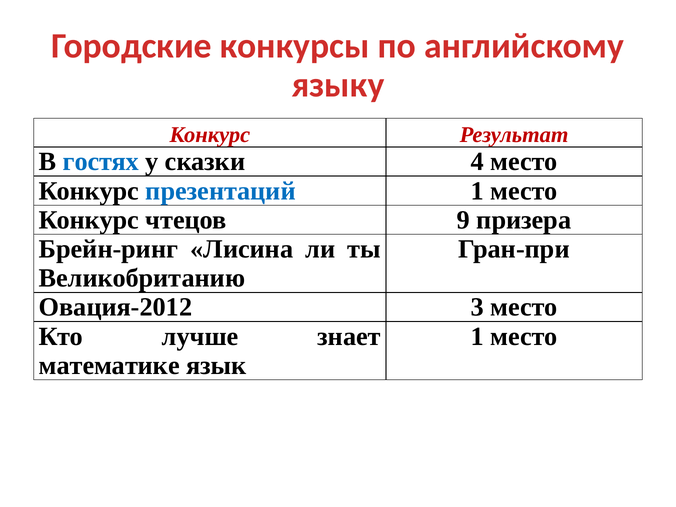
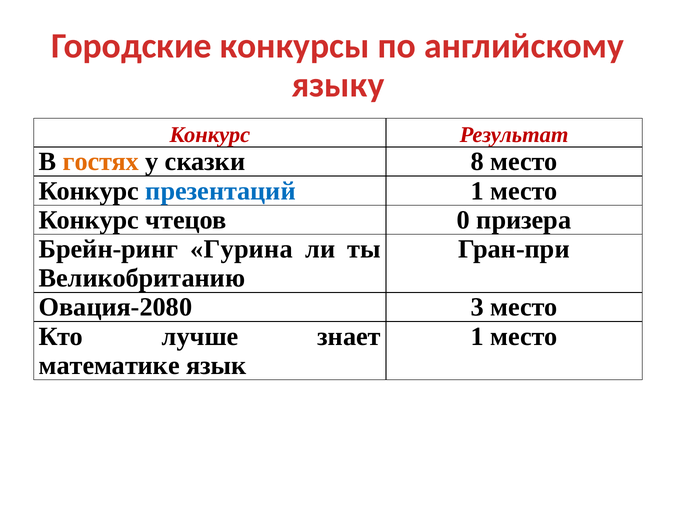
гостях colour: blue -> orange
4: 4 -> 8
9: 9 -> 0
Лисина: Лисина -> Гурина
Овация-2012: Овация-2012 -> Овация-2080
